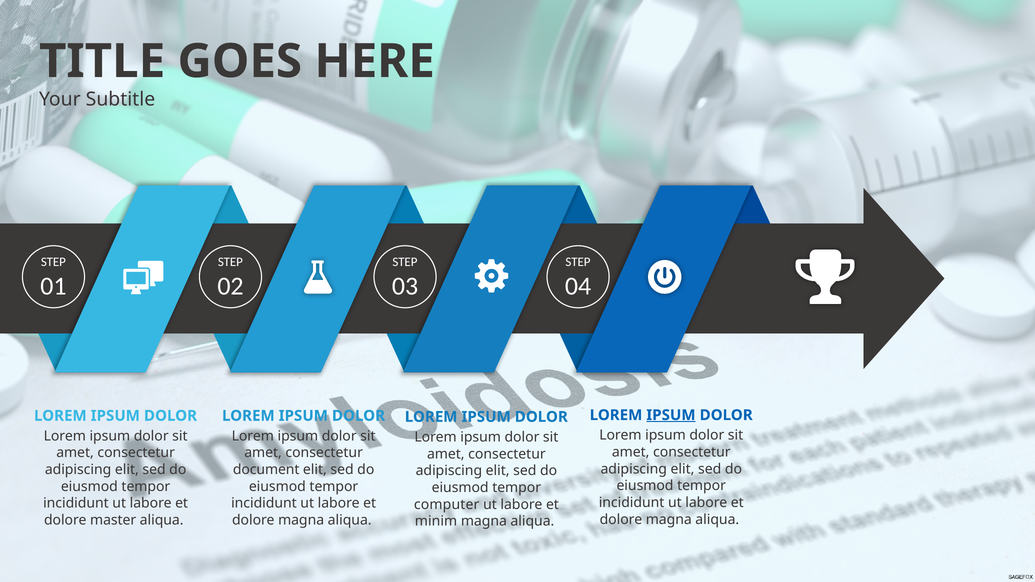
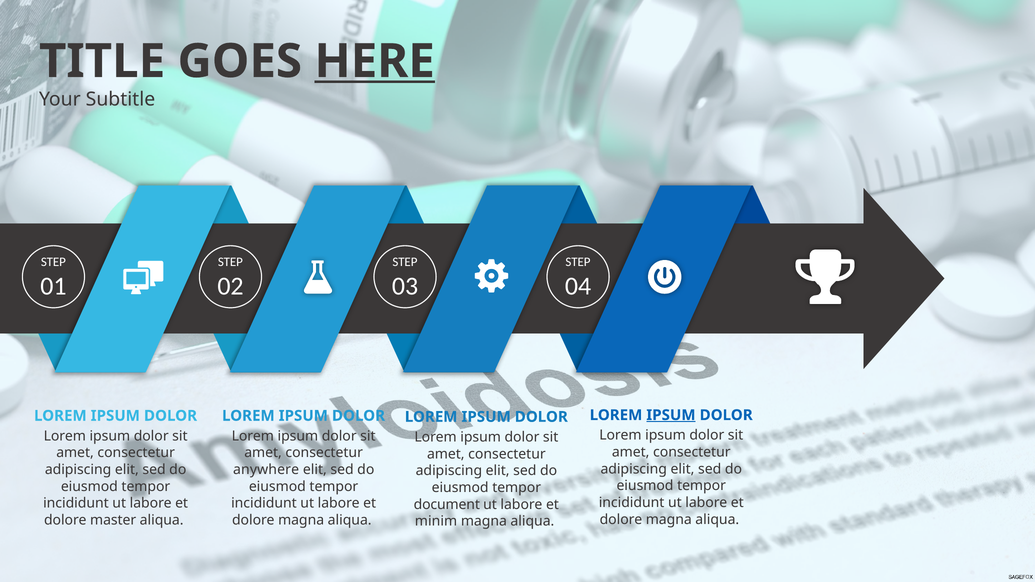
HERE underline: none -> present
document: document -> anywhere
computer: computer -> document
